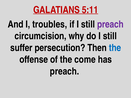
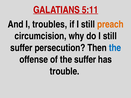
preach at (110, 24) colour: purple -> orange
the come: come -> suffer
preach at (65, 72): preach -> trouble
